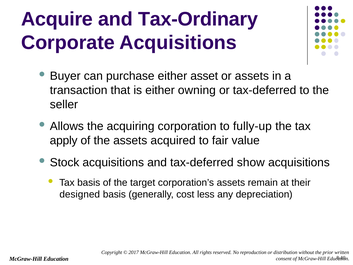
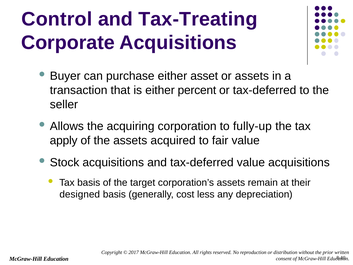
Acquire: Acquire -> Control
Tax-Ordinary: Tax-Ordinary -> Tax-Treating
owning: owning -> percent
tax-deferred show: show -> value
